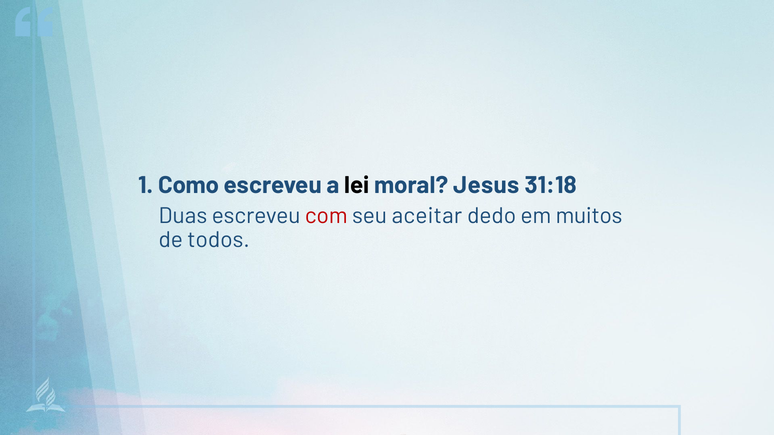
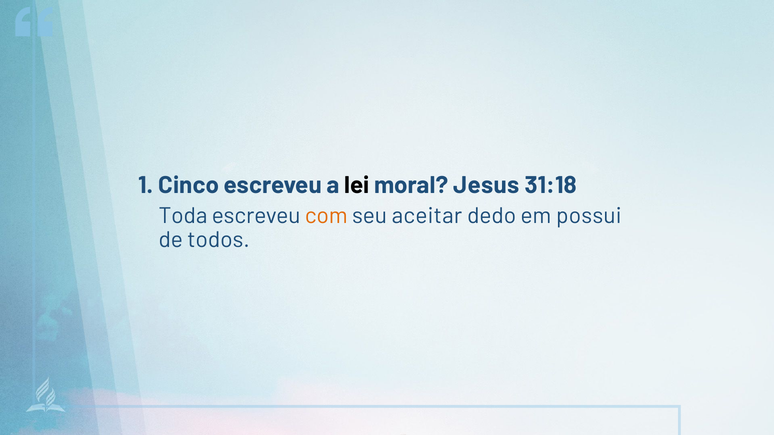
Como: Como -> Cinco
Duas: Duas -> Toda
com colour: red -> orange
muitos: muitos -> possui
